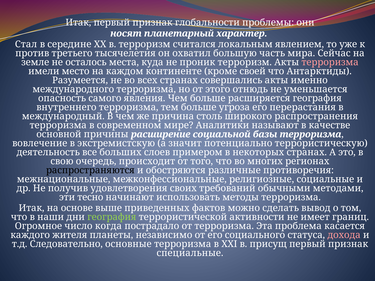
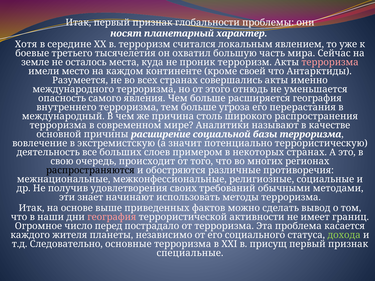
Стал: Стал -> Хотя
против: против -> боевые
тесно: тесно -> знает
география at (112, 217) colour: light green -> pink
когда: когда -> перед
дохода colour: pink -> light green
